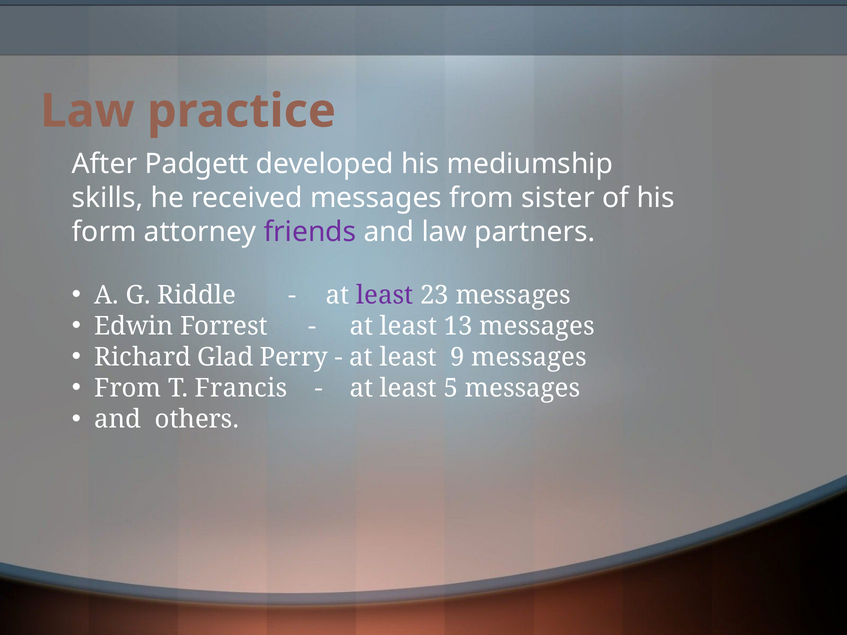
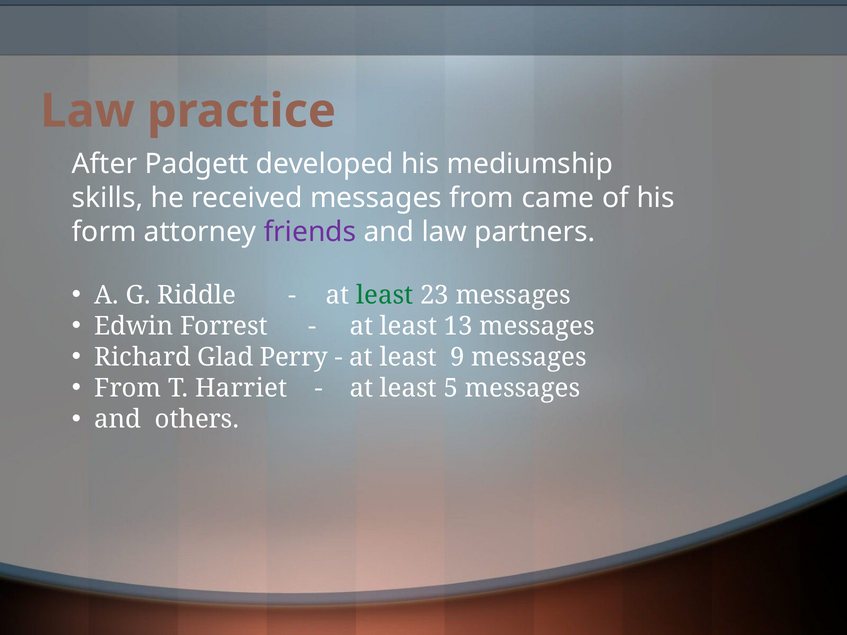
sister: sister -> came
least at (385, 295) colour: purple -> green
Francis: Francis -> Harriet
